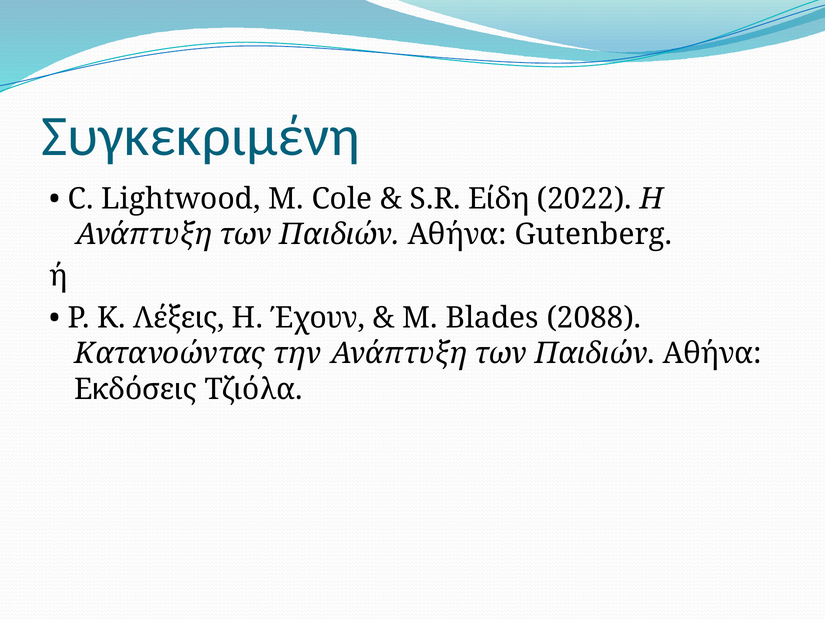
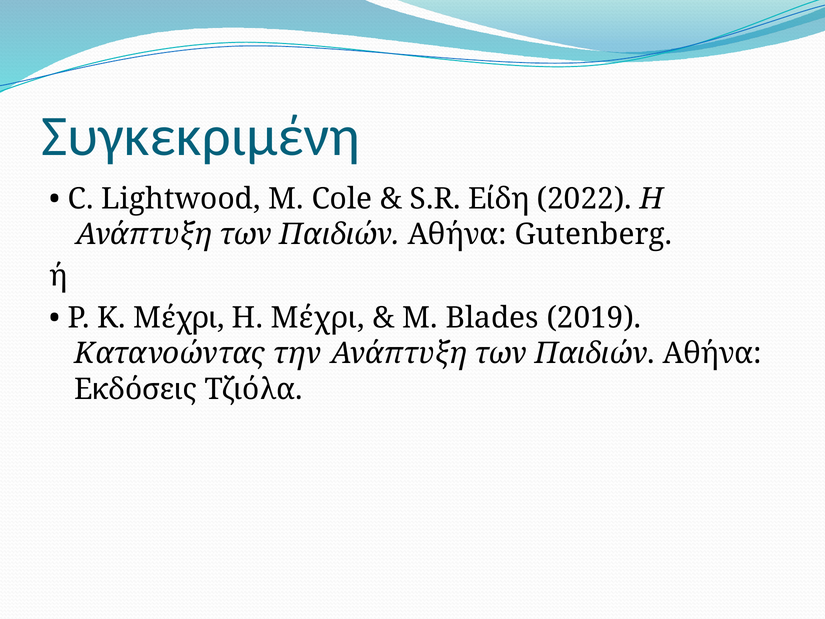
K Λέξεις: Λέξεις -> Μέχρι
H Έχουν: Έχουν -> Μέχρι
2088: 2088 -> 2019
